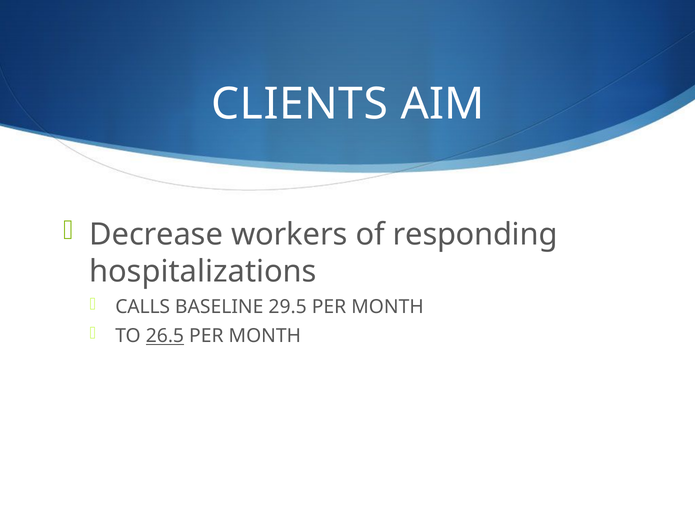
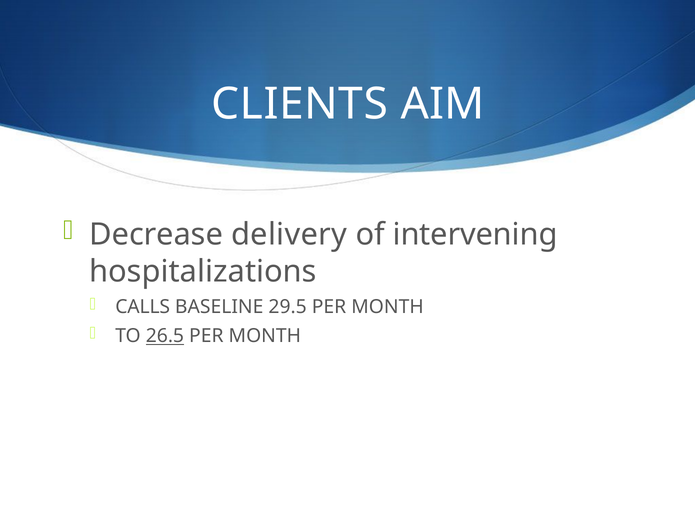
workers: workers -> delivery
responding: responding -> intervening
